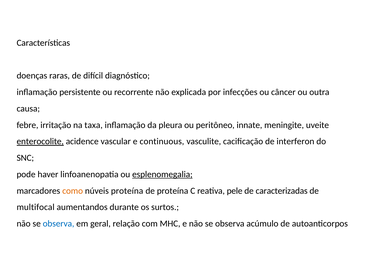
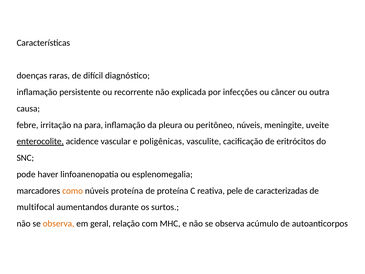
taxa: taxa -> para
peritôneo innate: innate -> núveis
continuous: continuous -> poligênicas
interferon: interferon -> eritrócitos
esplenomegalia underline: present -> none
observa at (59, 223) colour: blue -> orange
